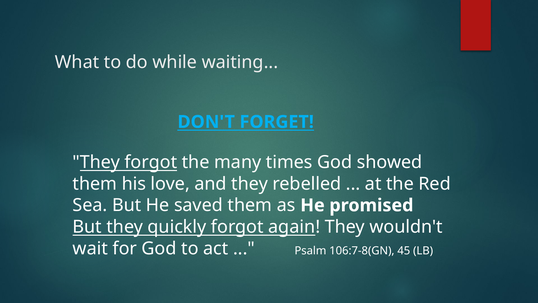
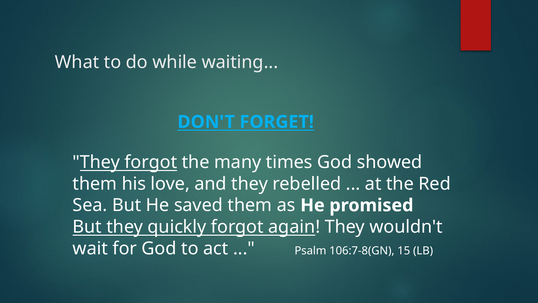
45: 45 -> 15
